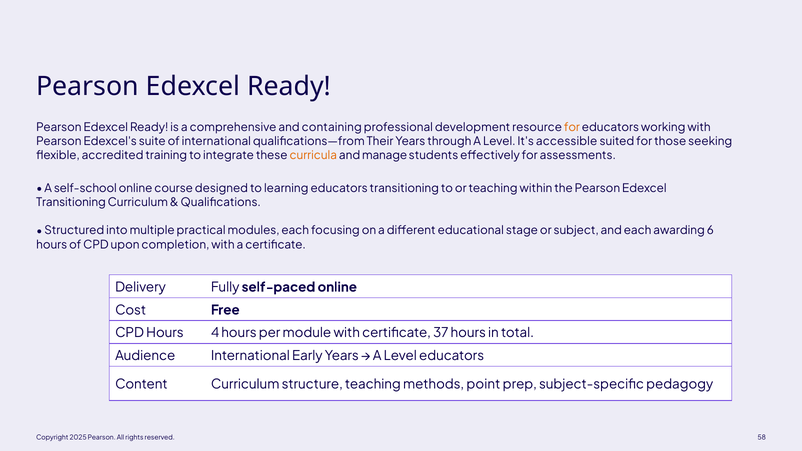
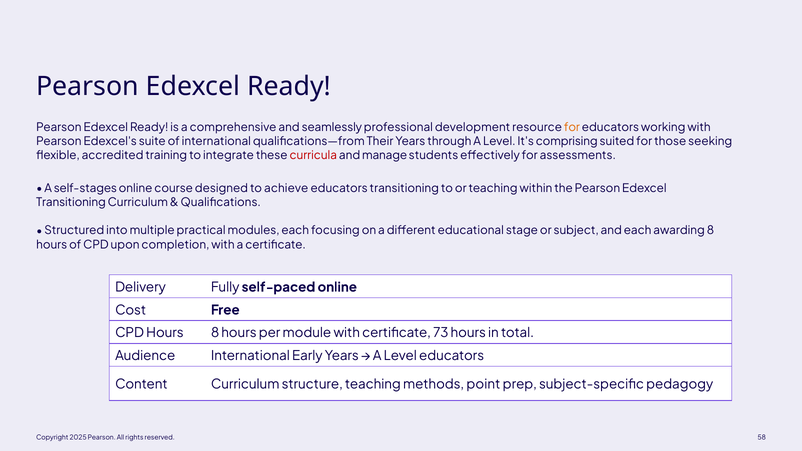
containing: containing -> seamlessly
accessible: accessible -> comprising
curricula colour: orange -> red
self‑school: self‑school -> self‑stages
learning: learning -> achieve
awarding 6: 6 -> 8
Hours 4: 4 -> 8
37: 37 -> 73
